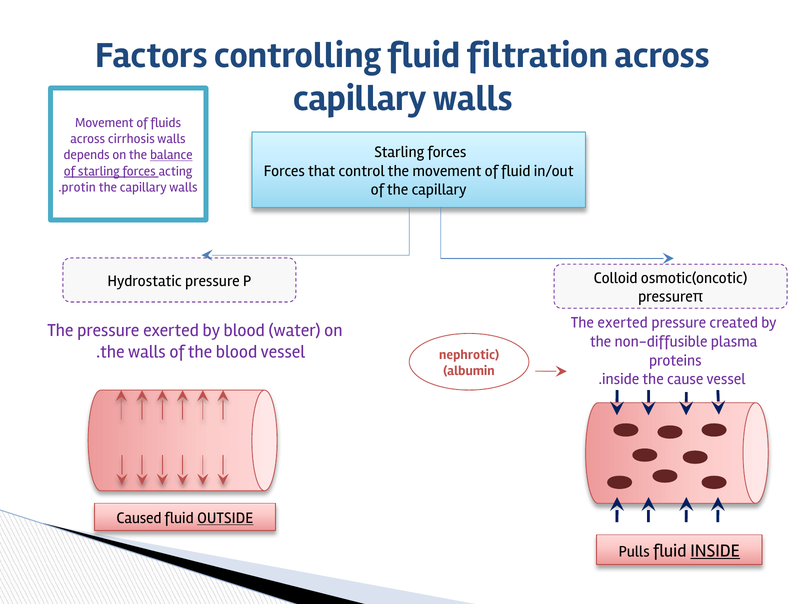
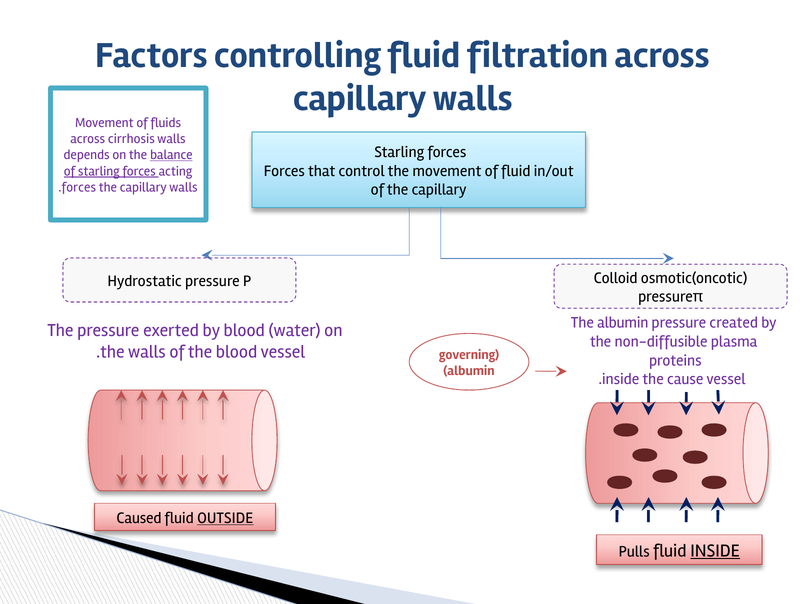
protin at (79, 187): protin -> forces
The exerted: exerted -> albumin
nephrotic: nephrotic -> governing
